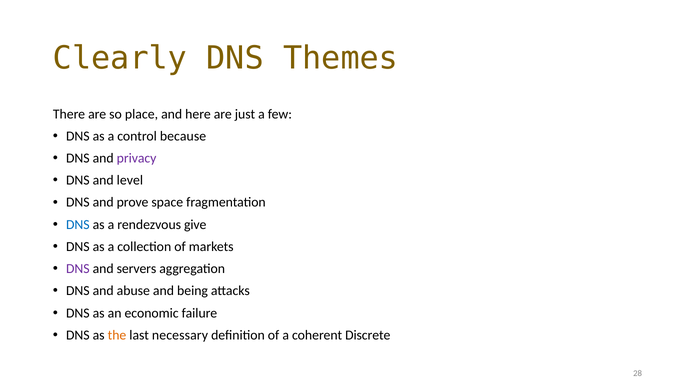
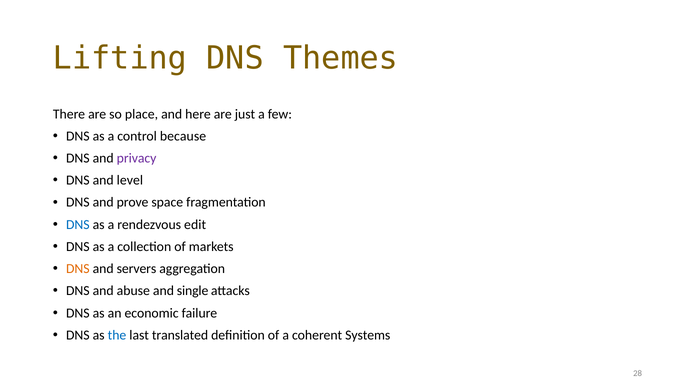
Clearly: Clearly -> Lifting
give: give -> edit
DNS at (78, 269) colour: purple -> orange
being: being -> single
the colour: orange -> blue
necessary: necessary -> translated
Discrete: Discrete -> Systems
